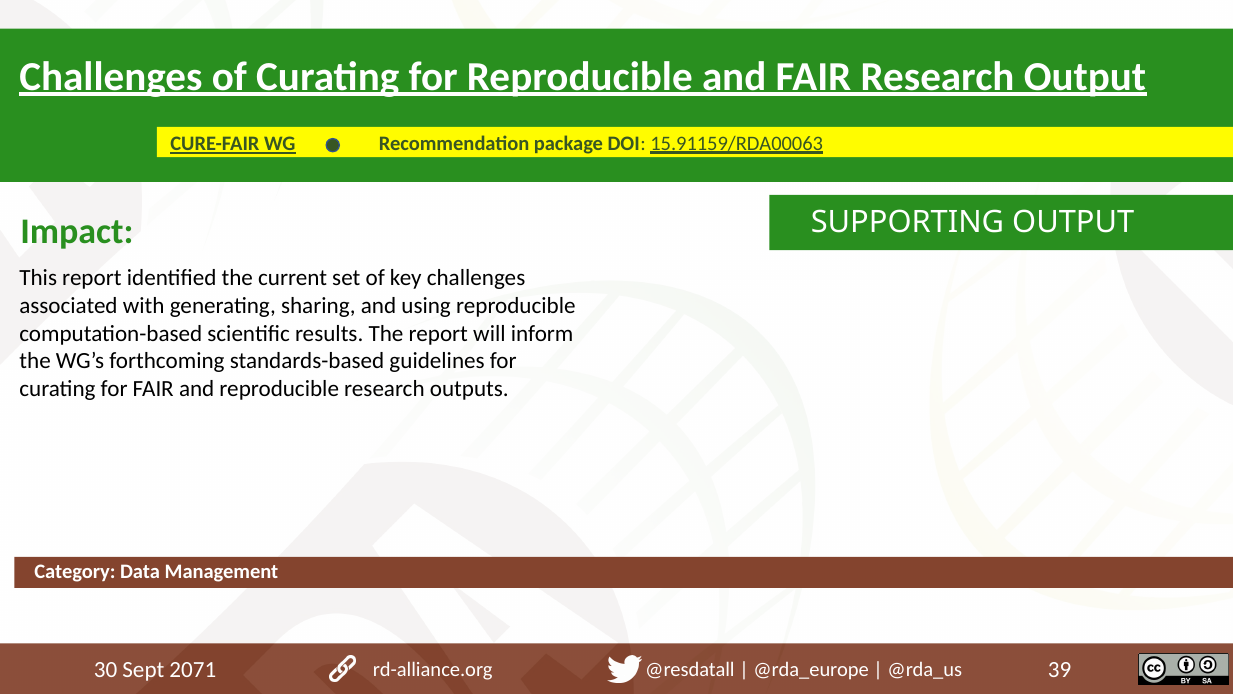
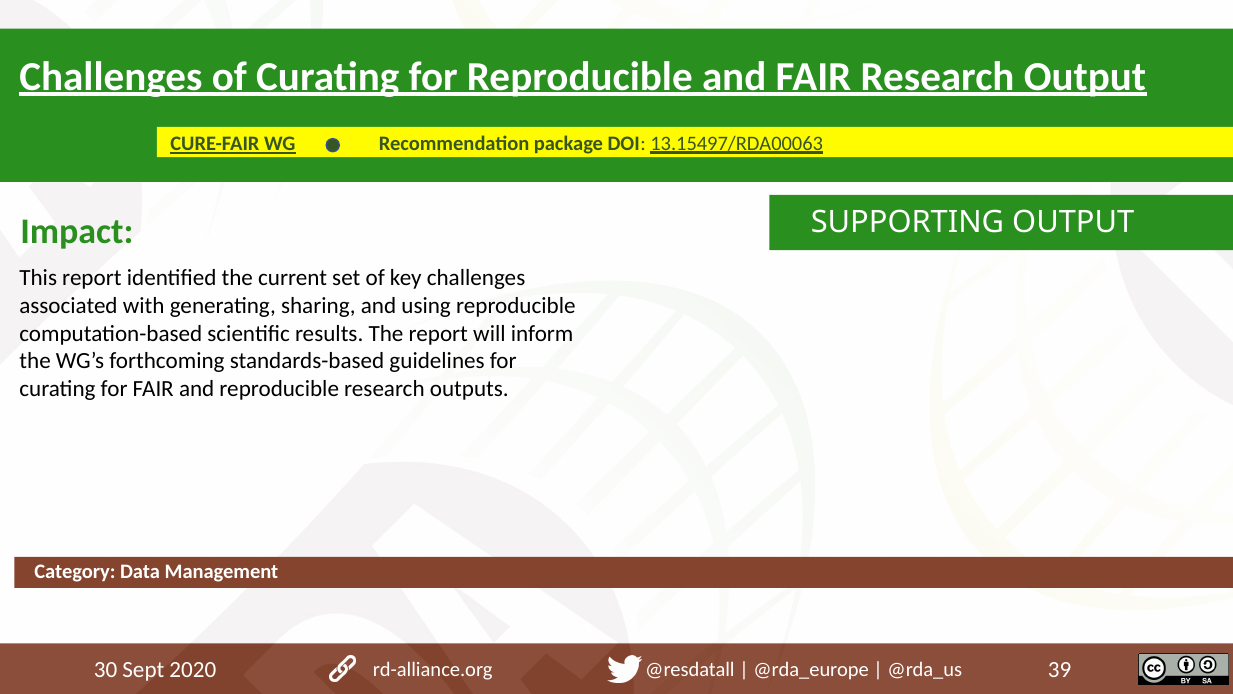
15.91159/RDA00063: 15.91159/RDA00063 -> 13.15497/RDA00063
2071: 2071 -> 2020
